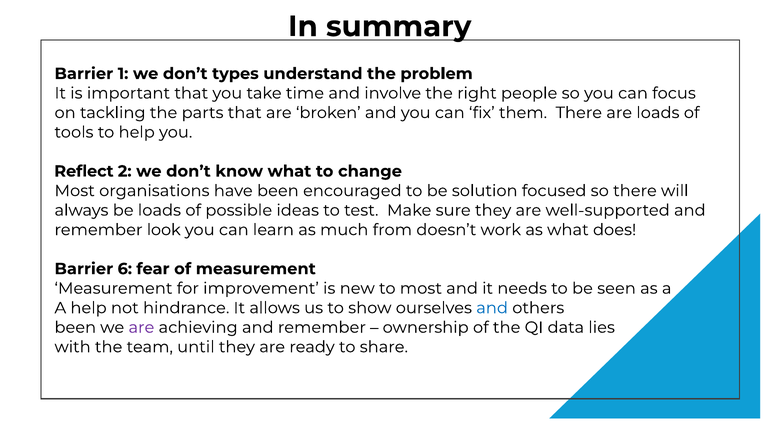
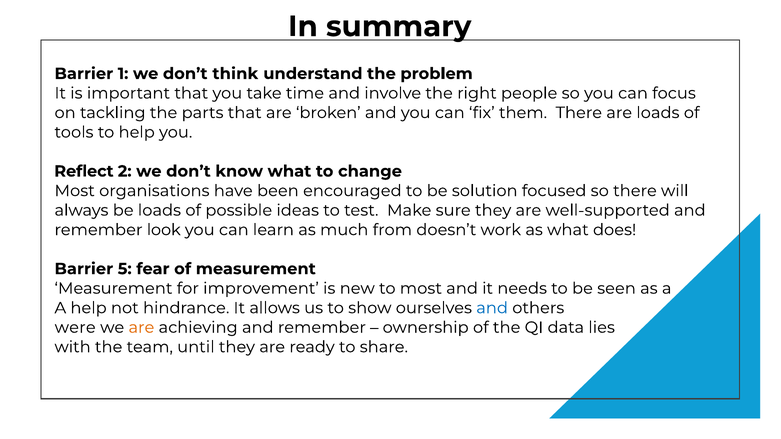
types: types -> think
6: 6 -> 5
been at (75, 328): been -> were
are at (141, 328) colour: purple -> orange
